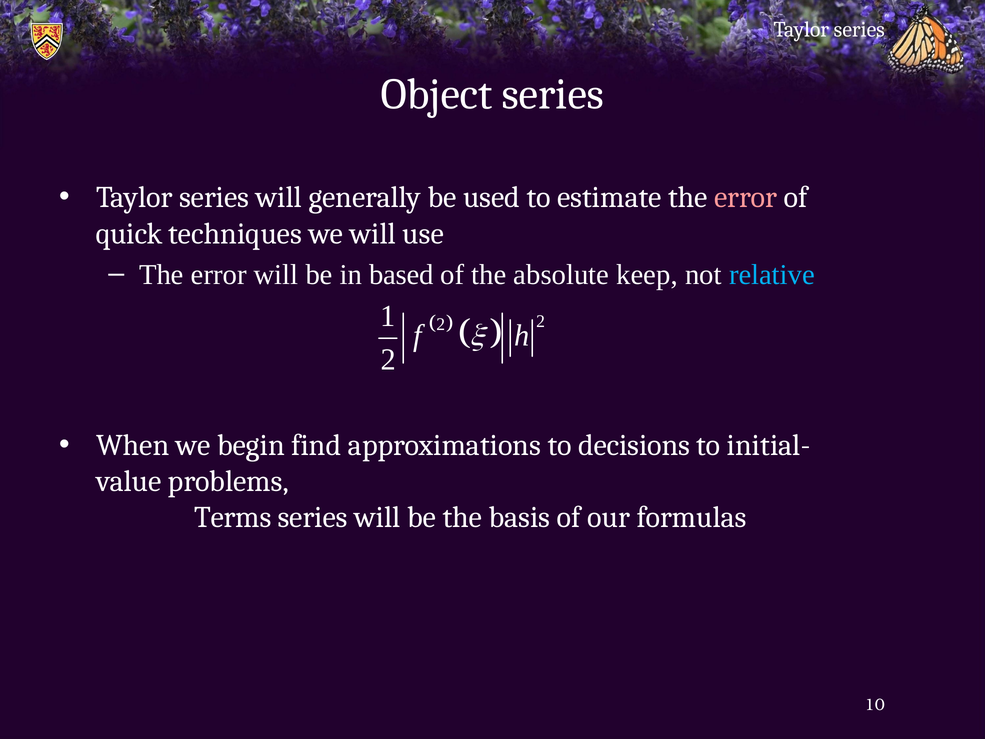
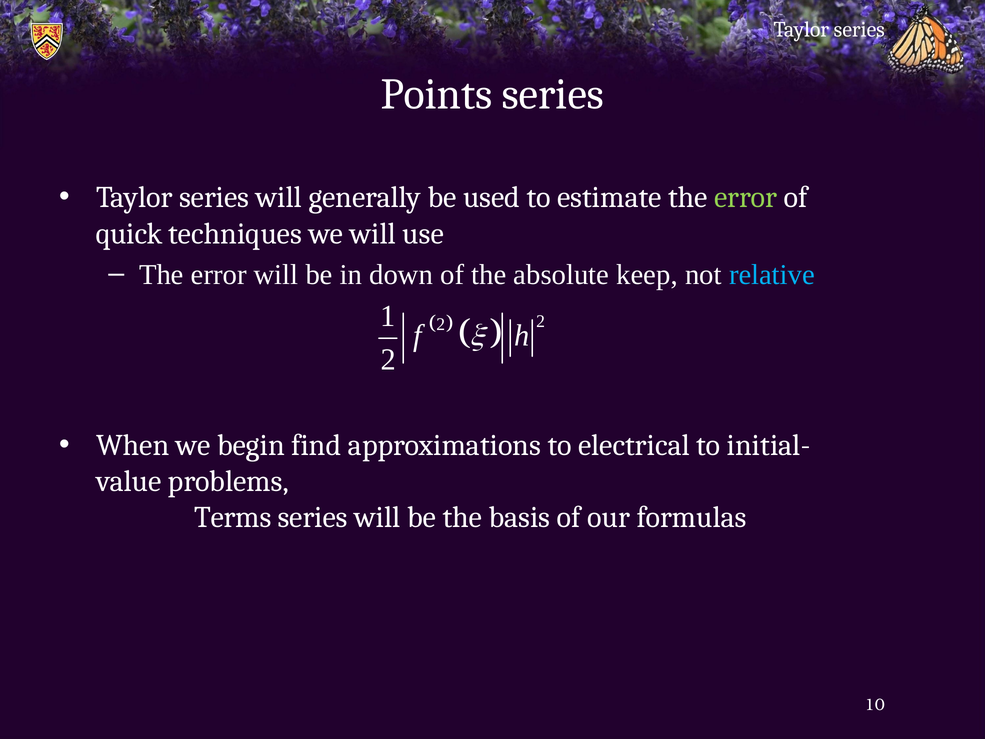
Object: Object -> Points
error at (746, 197) colour: pink -> light green
based: based -> down
decisions: decisions -> electrical
